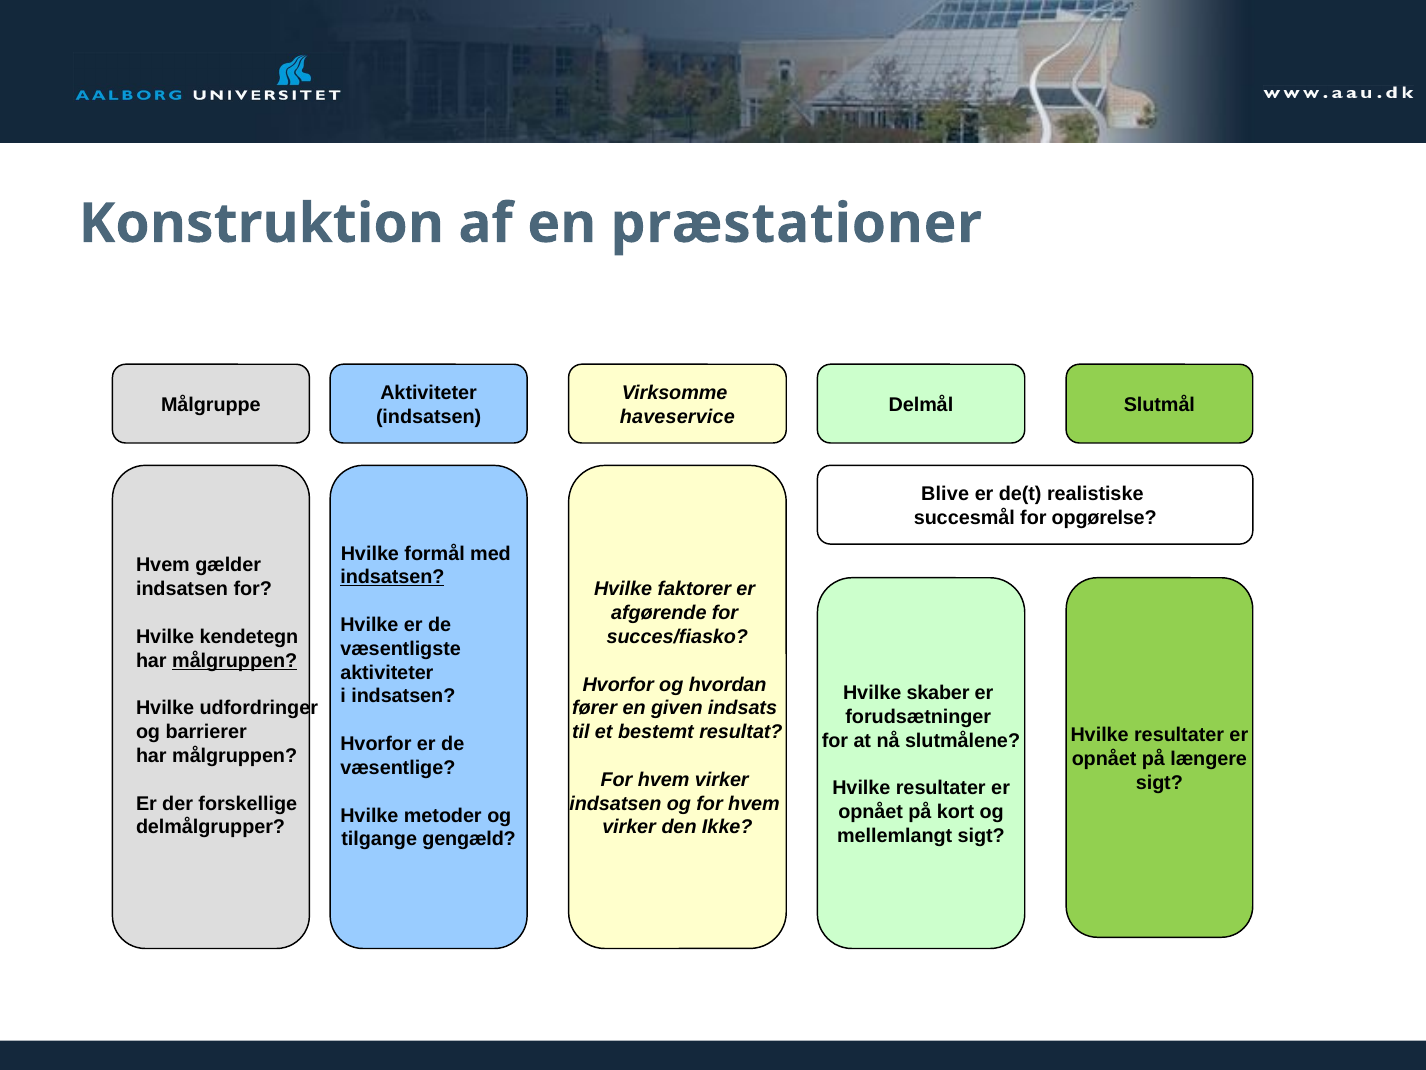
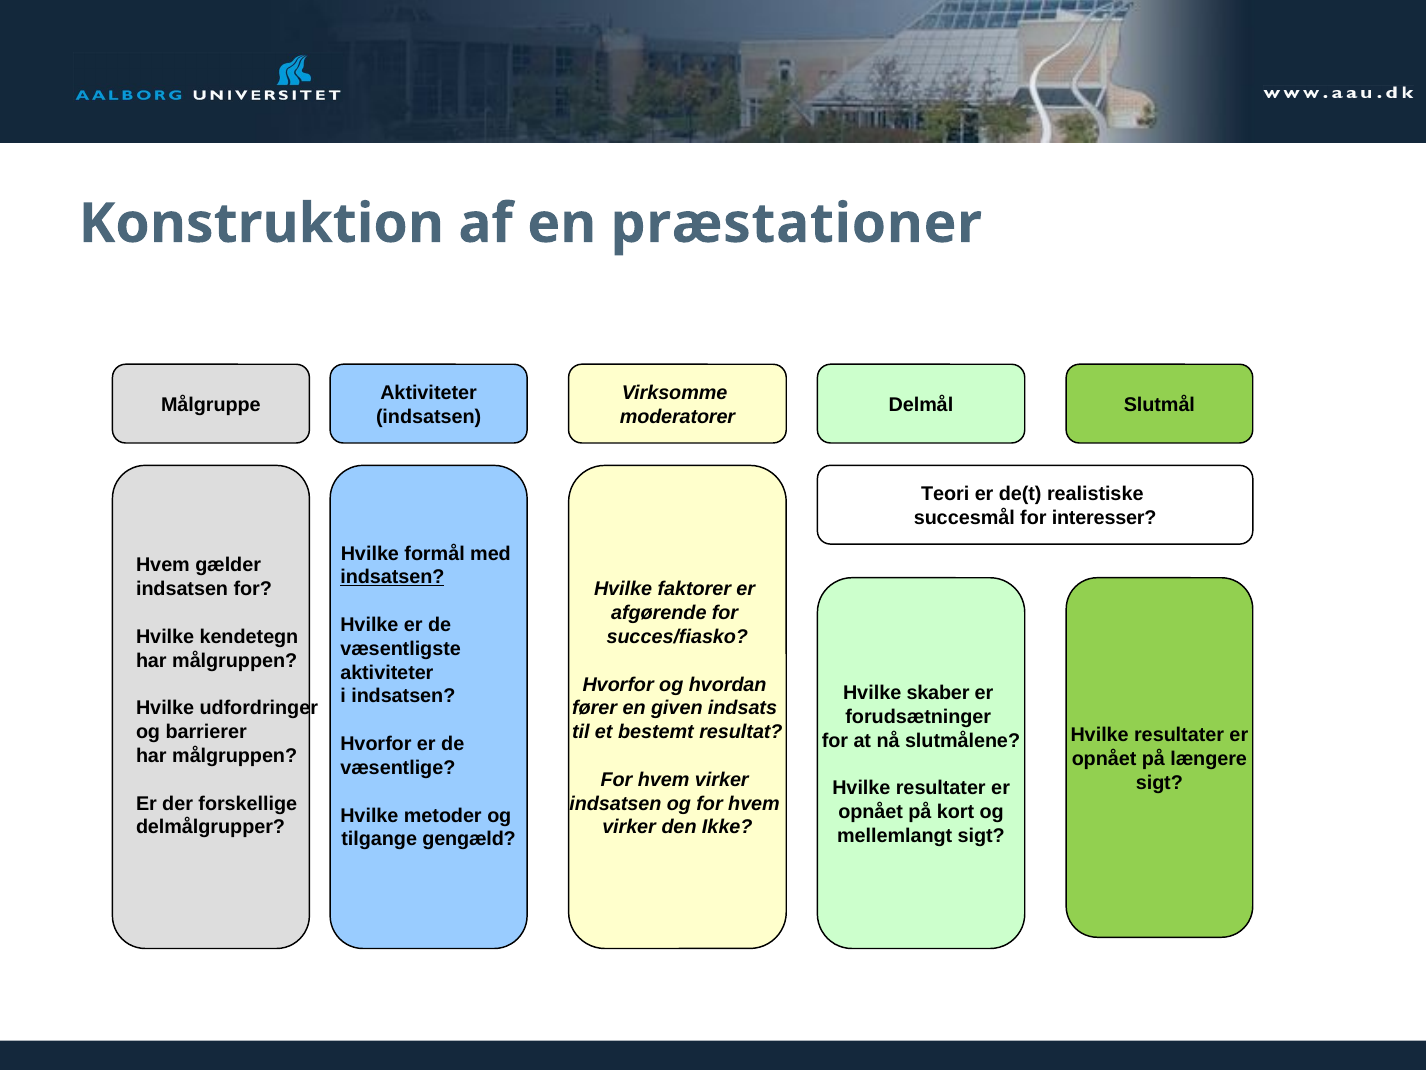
haveservice: haveservice -> moderatorer
Blive: Blive -> Teori
opgørelse: opgørelse -> interesser
målgruppen at (235, 660) underline: present -> none
